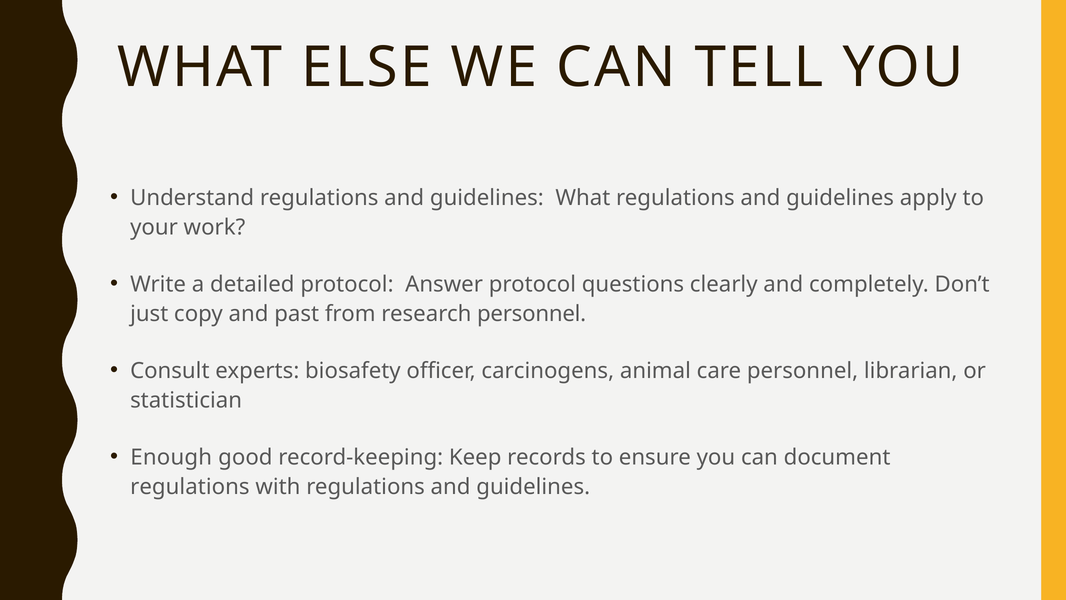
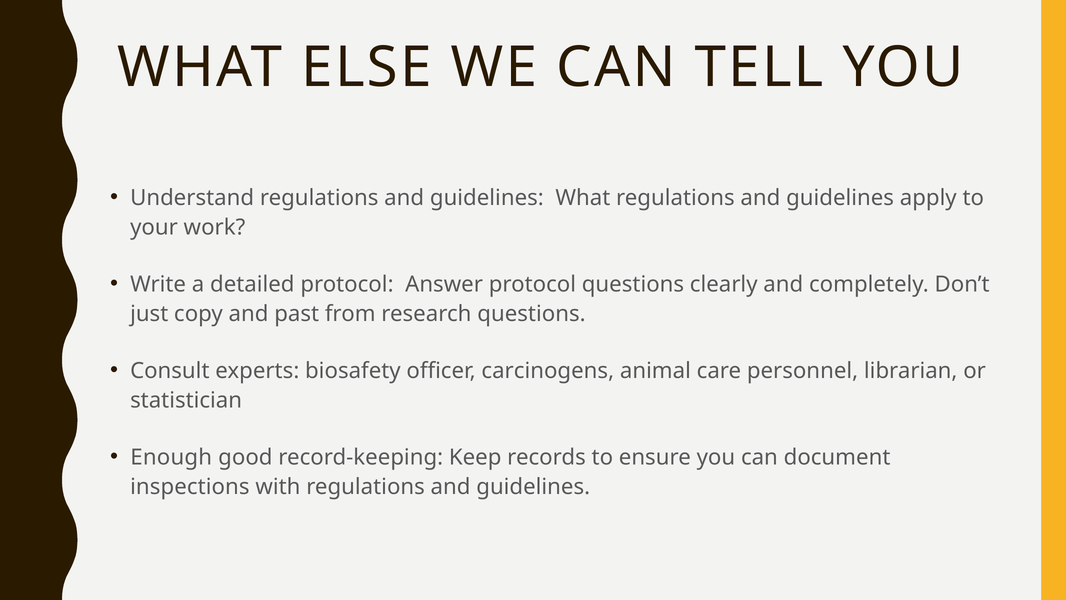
research personnel: personnel -> questions
regulations at (190, 486): regulations -> inspections
